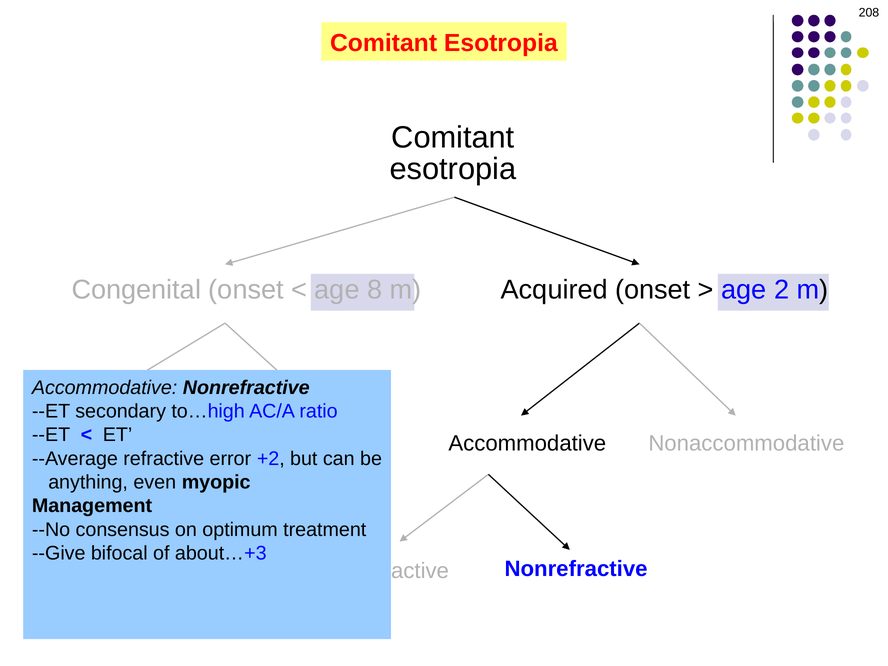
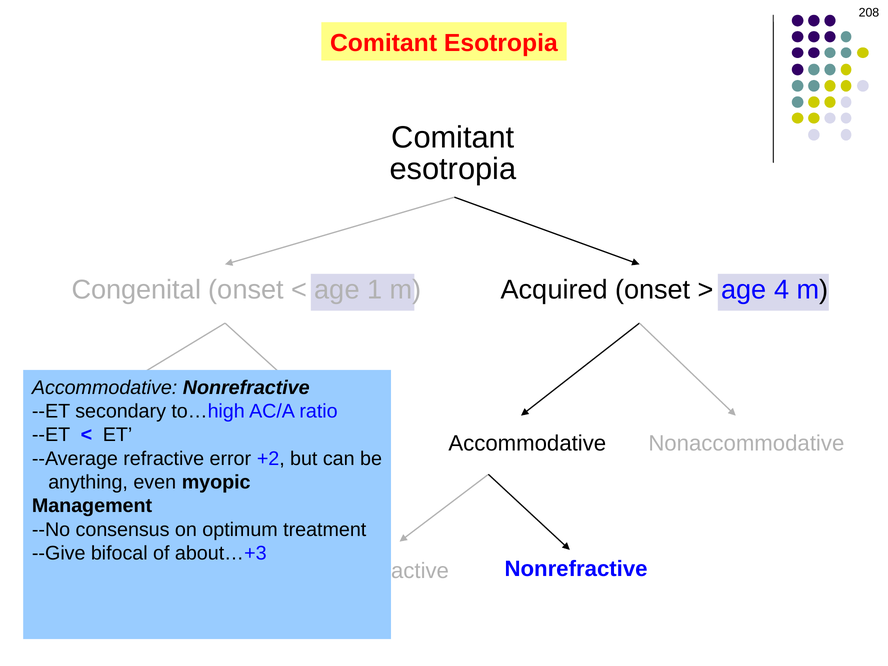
8: 8 -> 1
2: 2 -> 4
